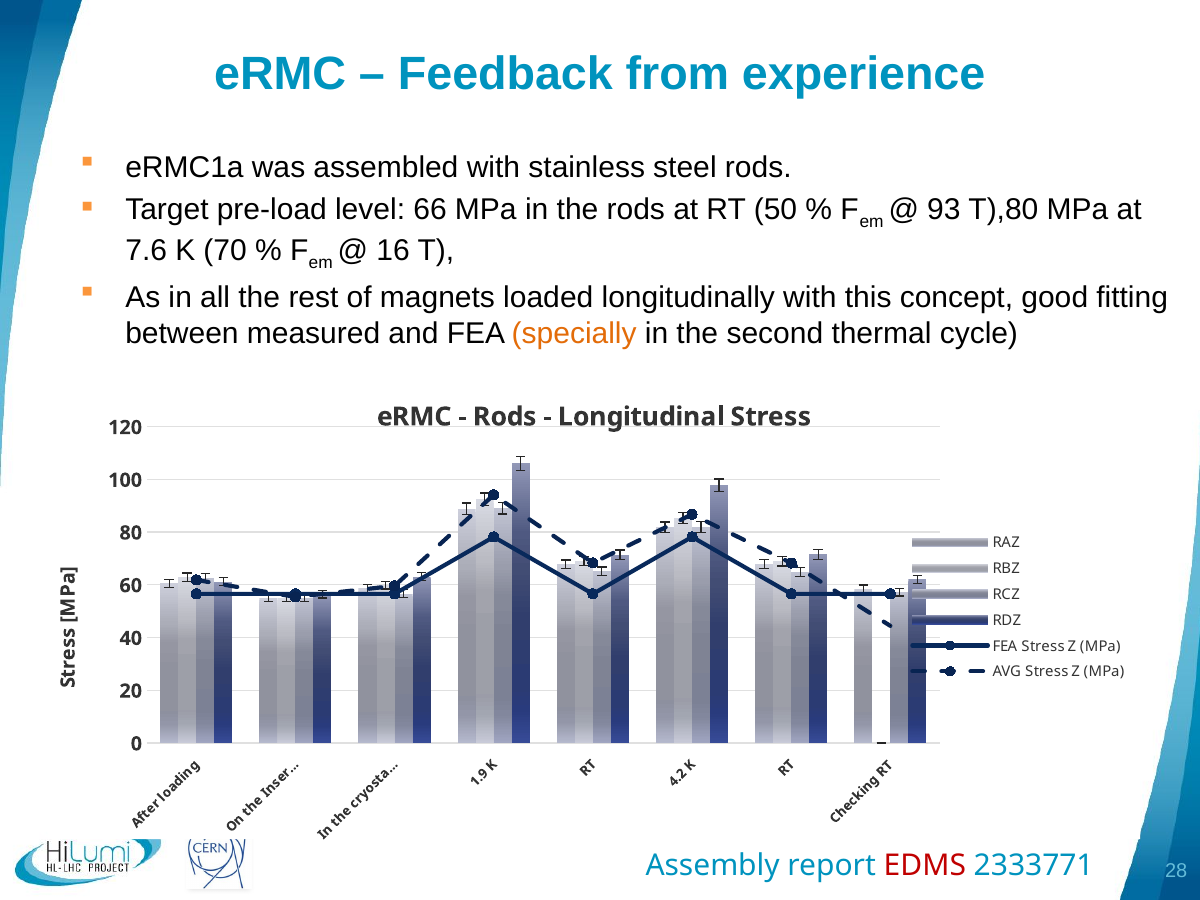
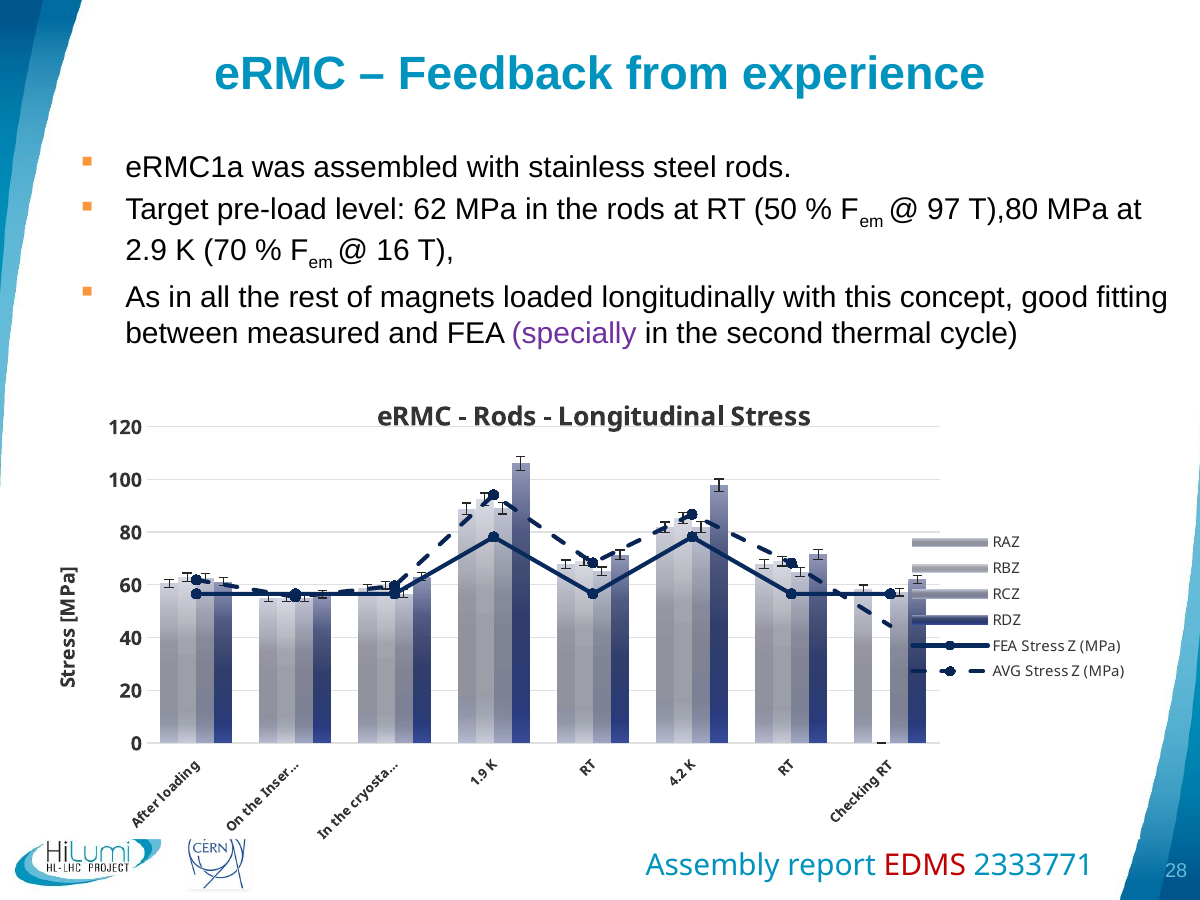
66: 66 -> 62
93: 93 -> 97
7.6: 7.6 -> 2.9
specially colour: orange -> purple
